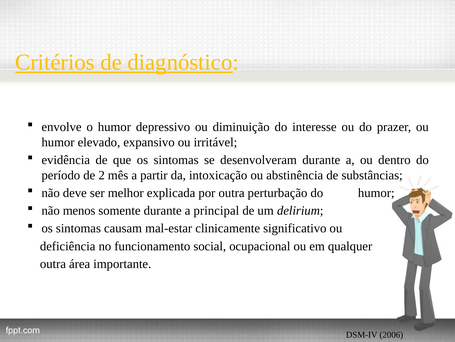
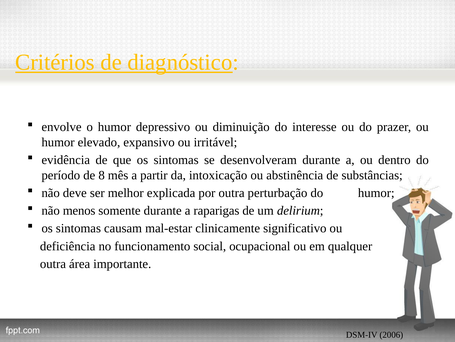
2: 2 -> 8
principal: principal -> raparigas
